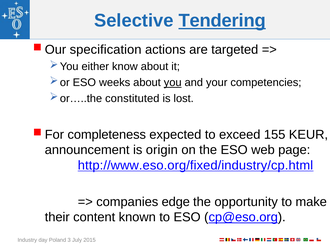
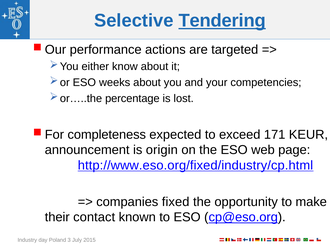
specification: specification -> performance
you underline: present -> none
constituted: constituted -> percentage
155: 155 -> 171
edge: edge -> fixed
content: content -> contact
